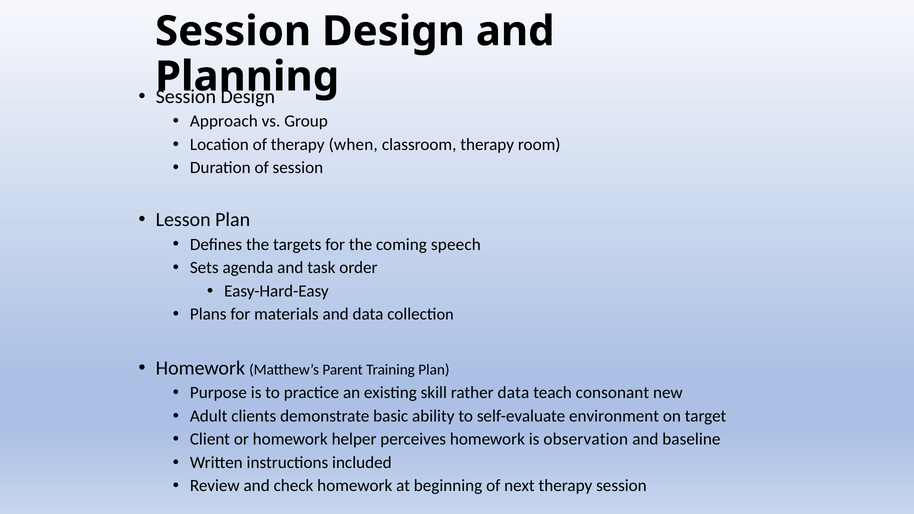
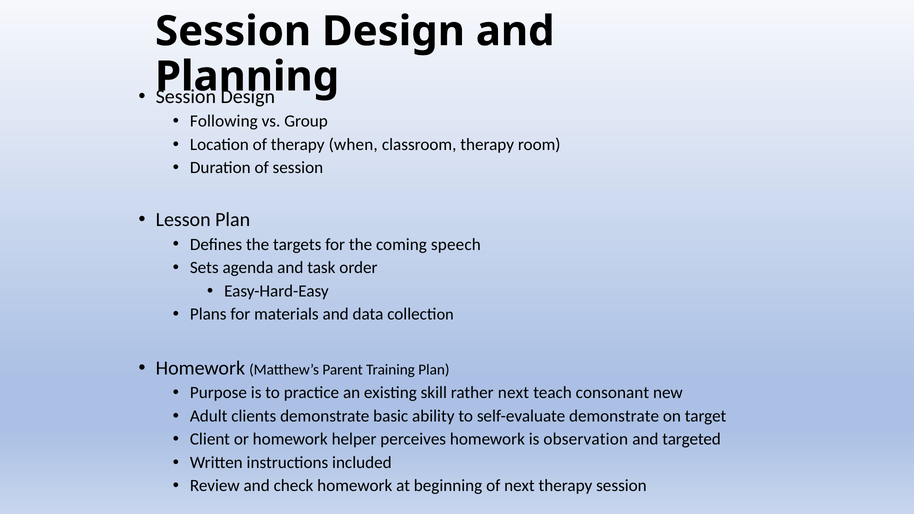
Approach: Approach -> Following
rather data: data -> next
self-evaluate environment: environment -> demonstrate
baseline: baseline -> targeted
